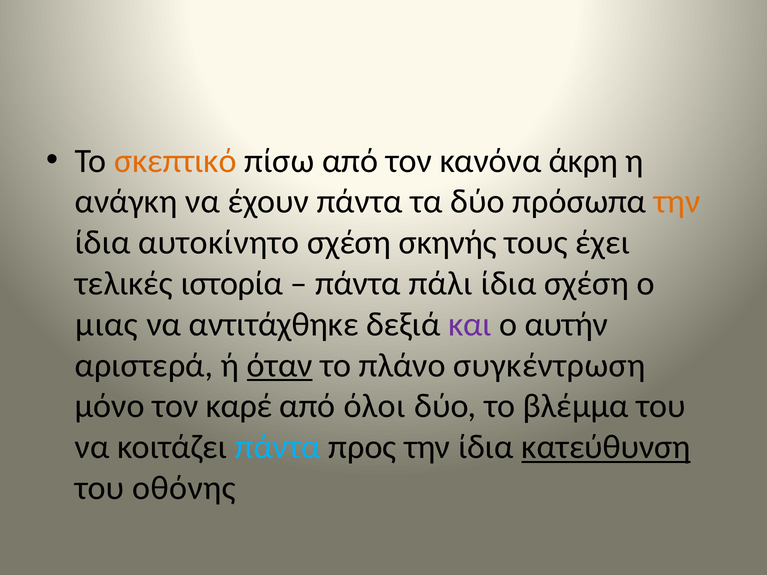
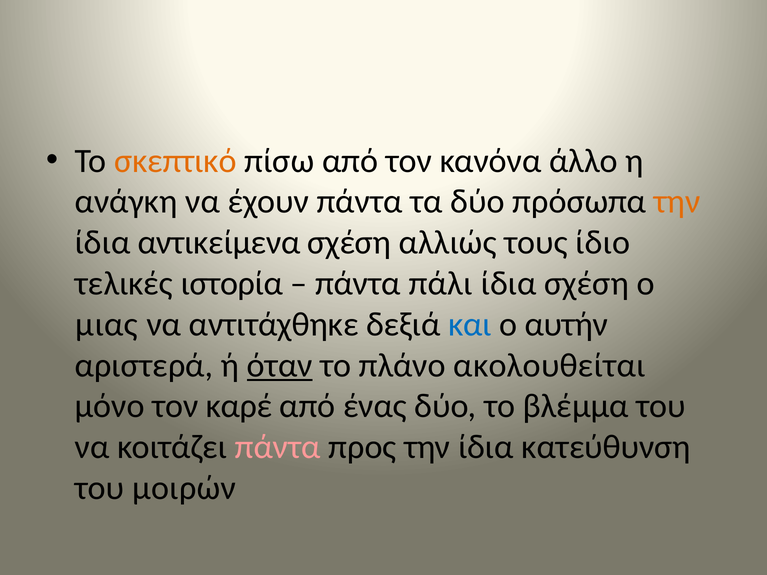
άκρη: άκρη -> άλλο
αυτοκίνητο: αυτοκίνητο -> αντικείμενα
σκηνής: σκηνής -> αλλιώς
έχει: έχει -> ίδιο
και colour: purple -> blue
συγκέντρωση: συγκέντρωση -> ακολουθείται
όλοι: όλοι -> ένας
πάντα at (278, 447) colour: light blue -> pink
κατεύθυνση underline: present -> none
οθόνης: οθόνης -> μοιρών
